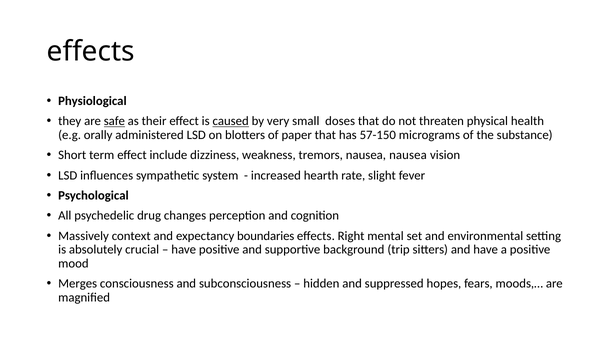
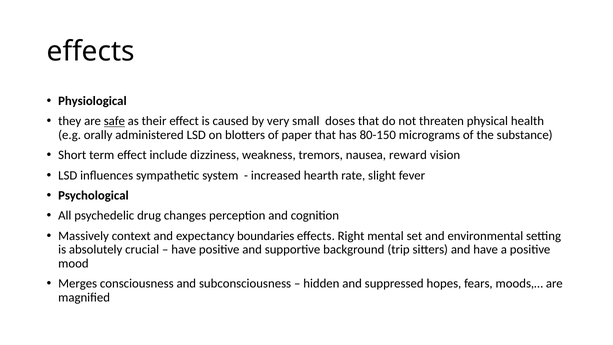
caused underline: present -> none
57-150: 57-150 -> 80-150
nausea nausea: nausea -> reward
